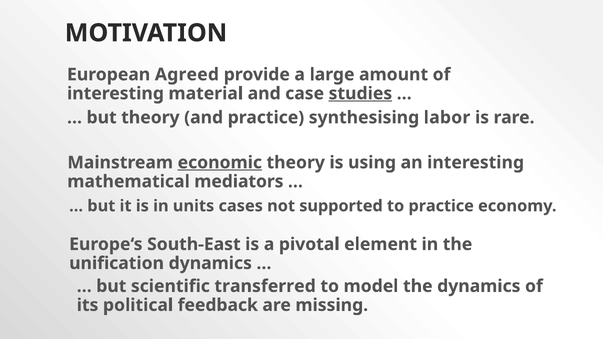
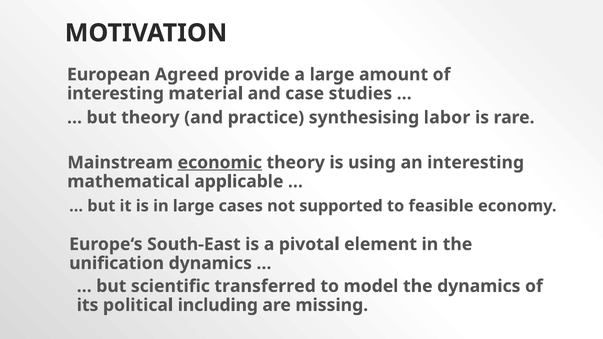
studies underline: present -> none
mediators: mediators -> applicable
in units: units -> large
to practice: practice -> feasible
feedback: feedback -> including
